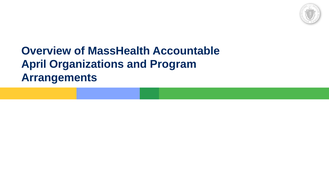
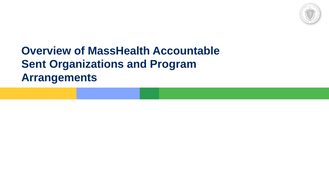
April: April -> Sent
